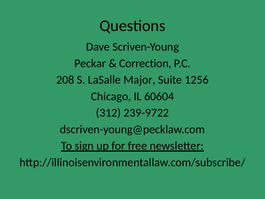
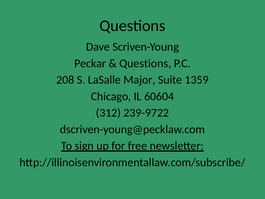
Correction at (145, 63): Correction -> Questions
1256: 1256 -> 1359
